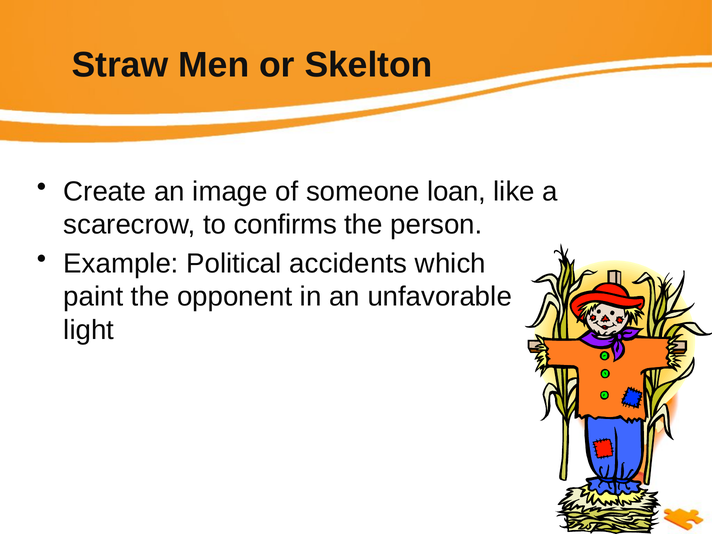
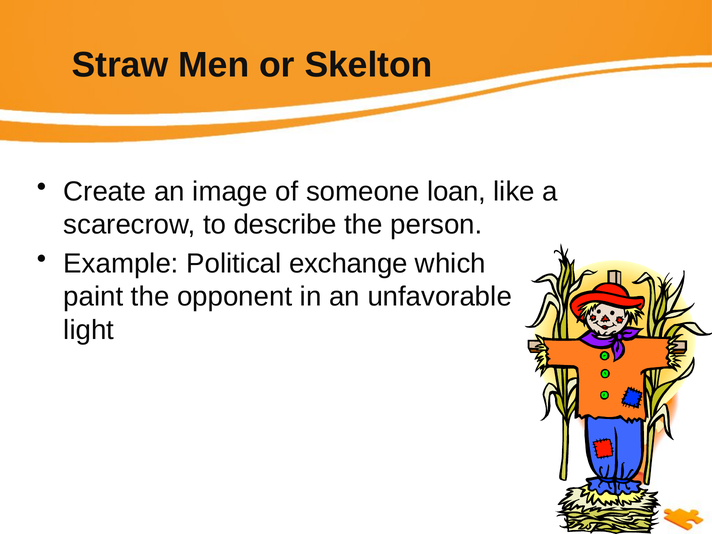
confirms: confirms -> describe
accidents: accidents -> exchange
